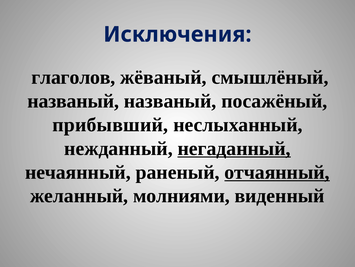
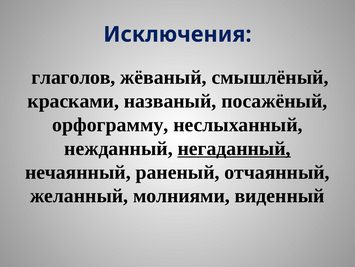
названый at (73, 101): названый -> красками
прибывший: прибывший -> орфограмму
отчаянный underline: present -> none
